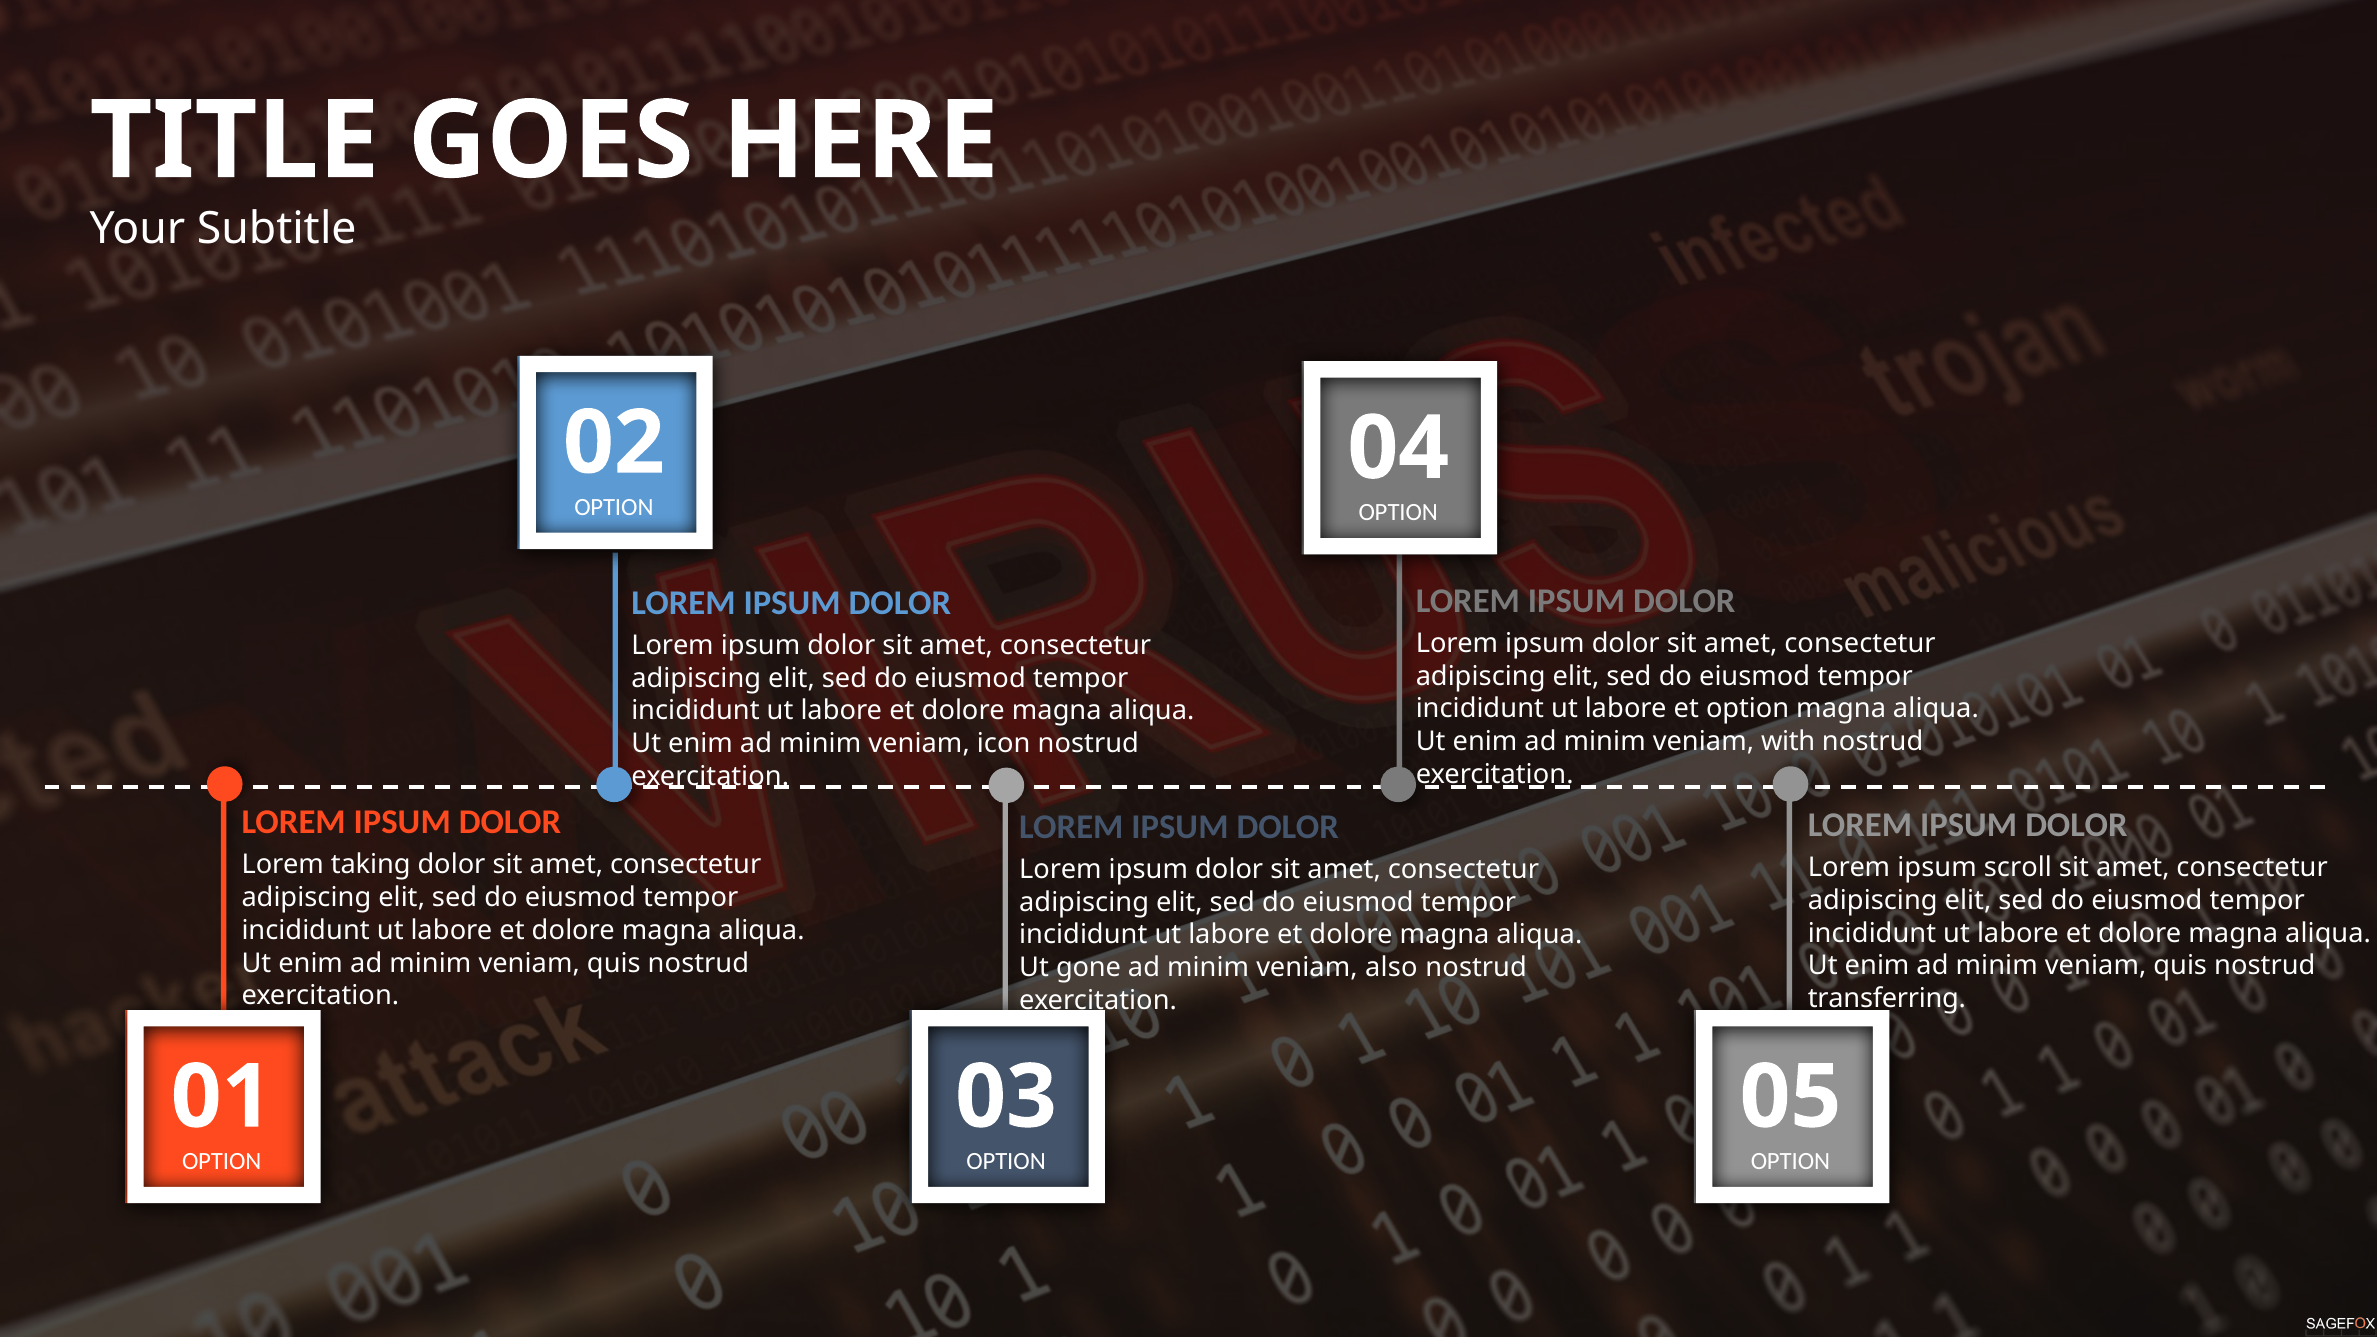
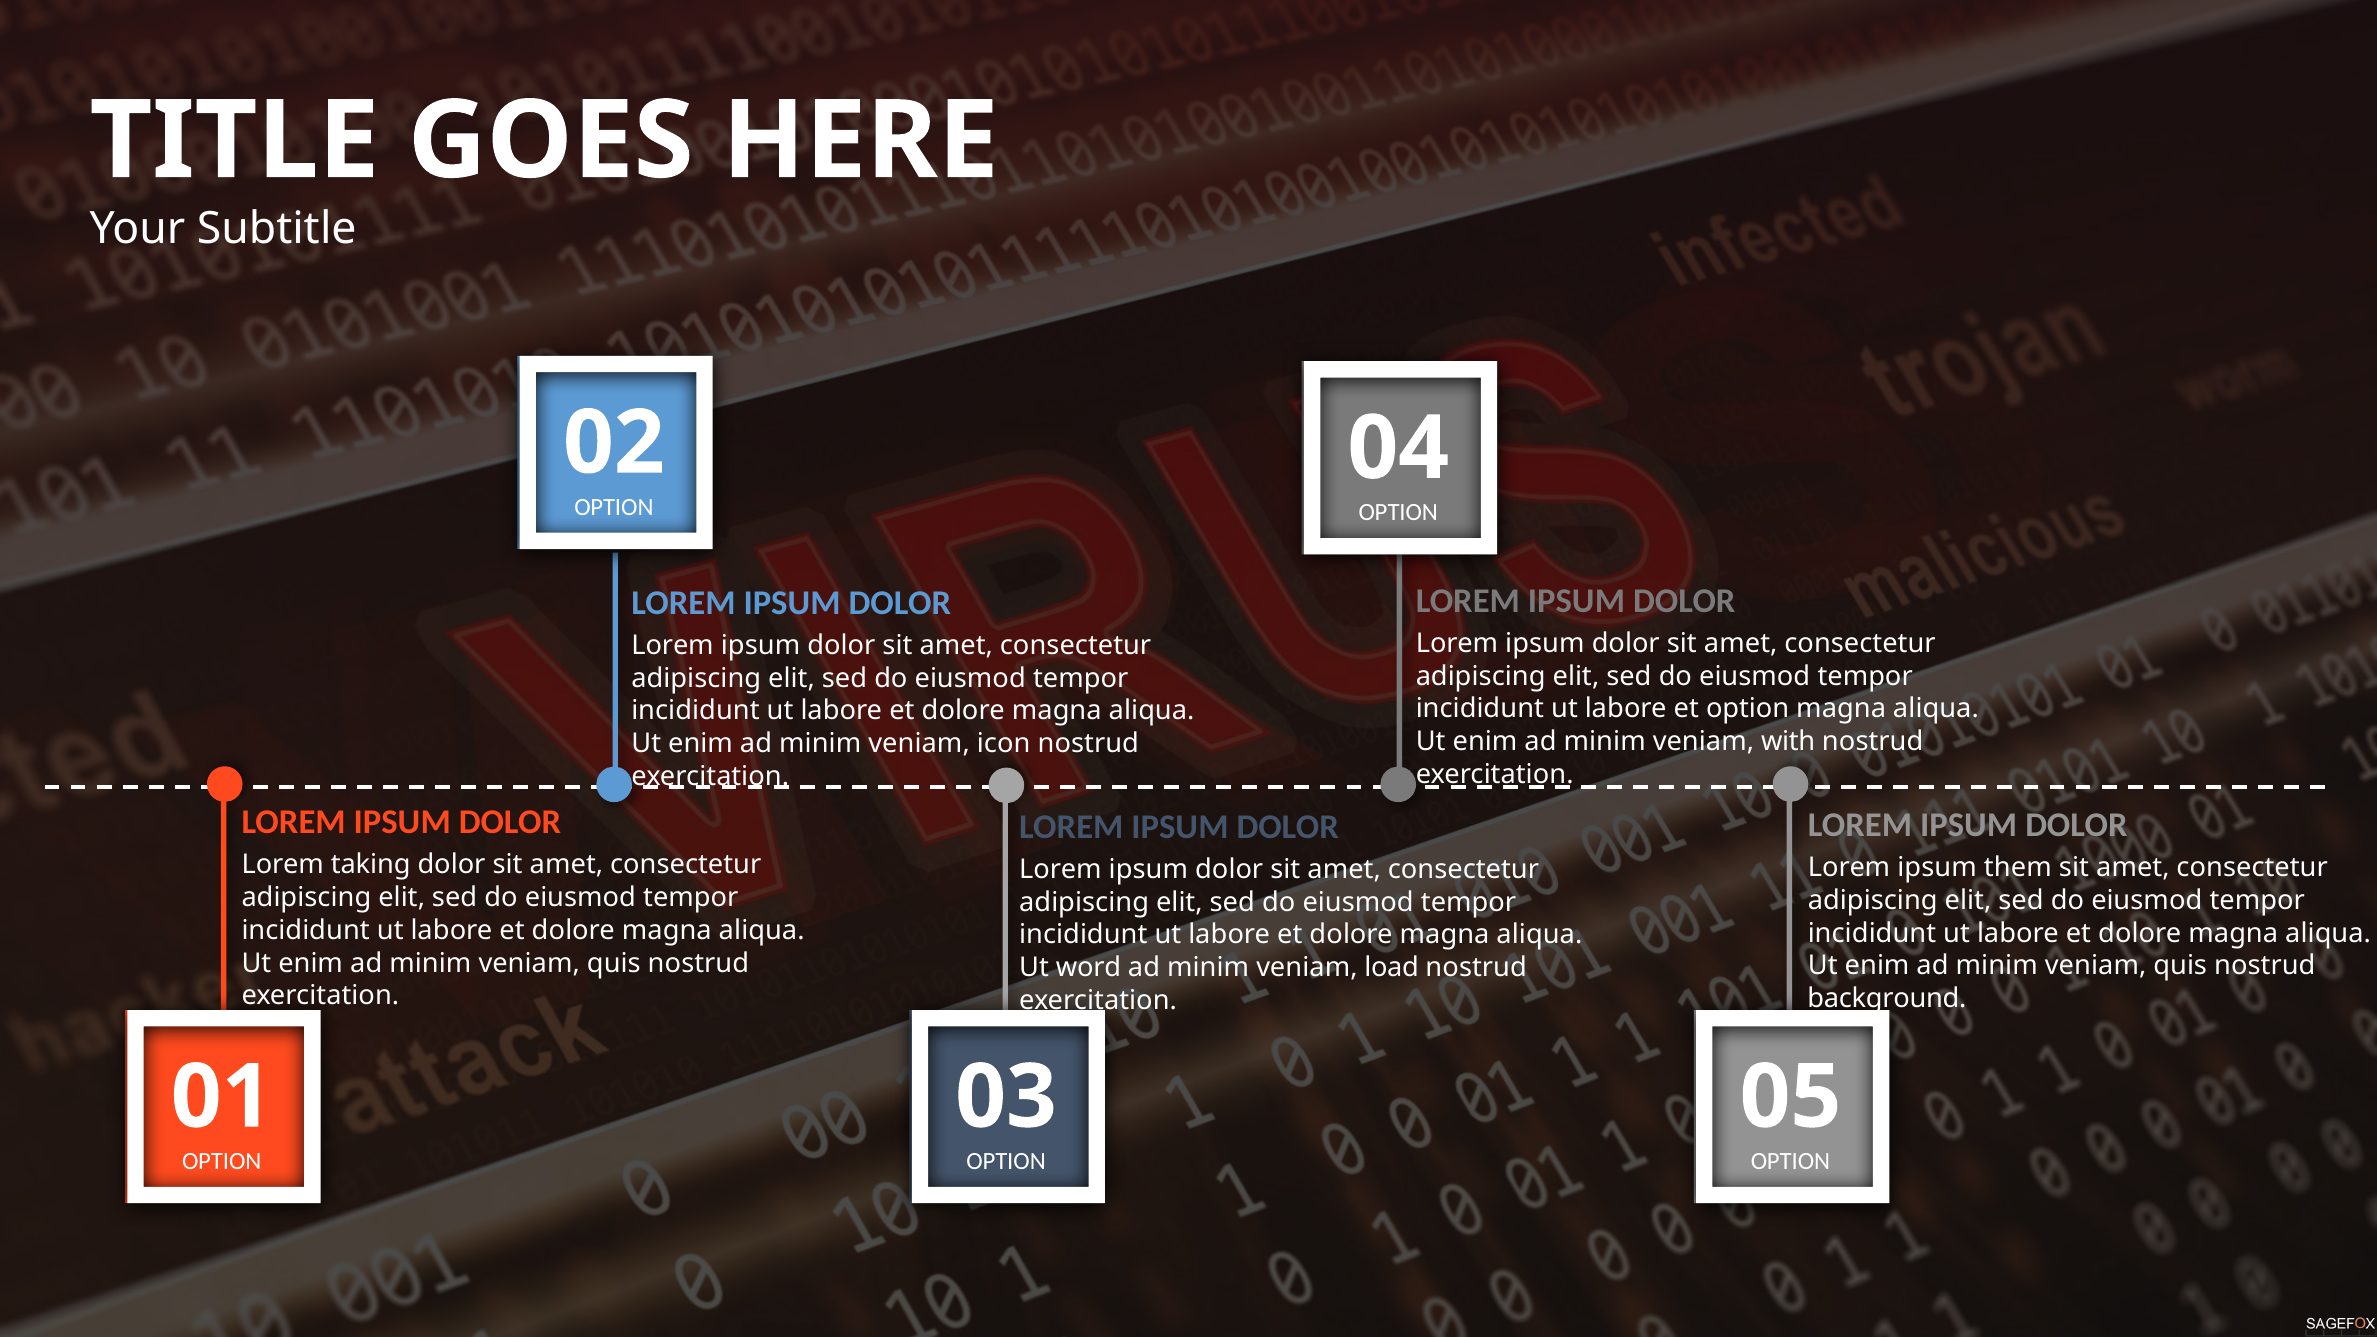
scroll: scroll -> them
gone: gone -> word
also: also -> load
transferring: transferring -> background
